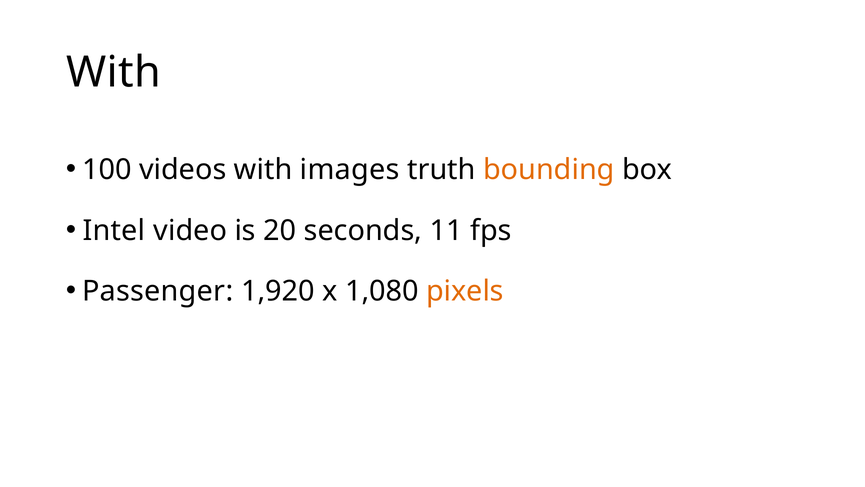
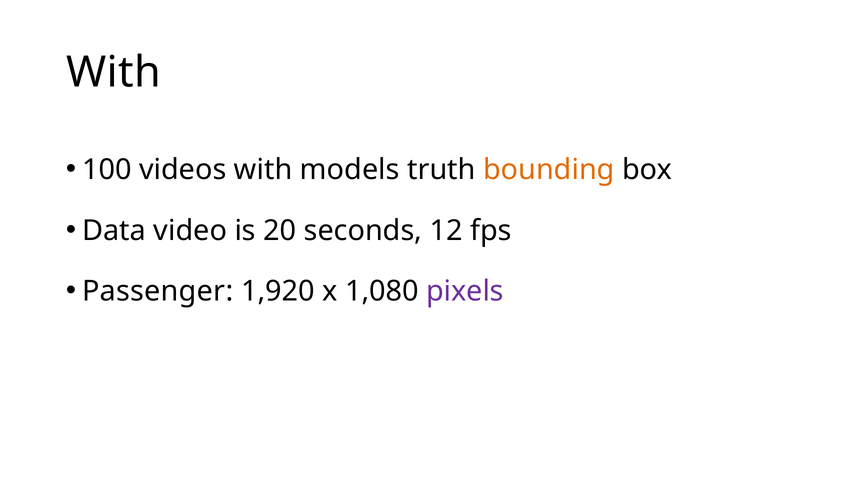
images: images -> models
Intel: Intel -> Data
11: 11 -> 12
pixels colour: orange -> purple
